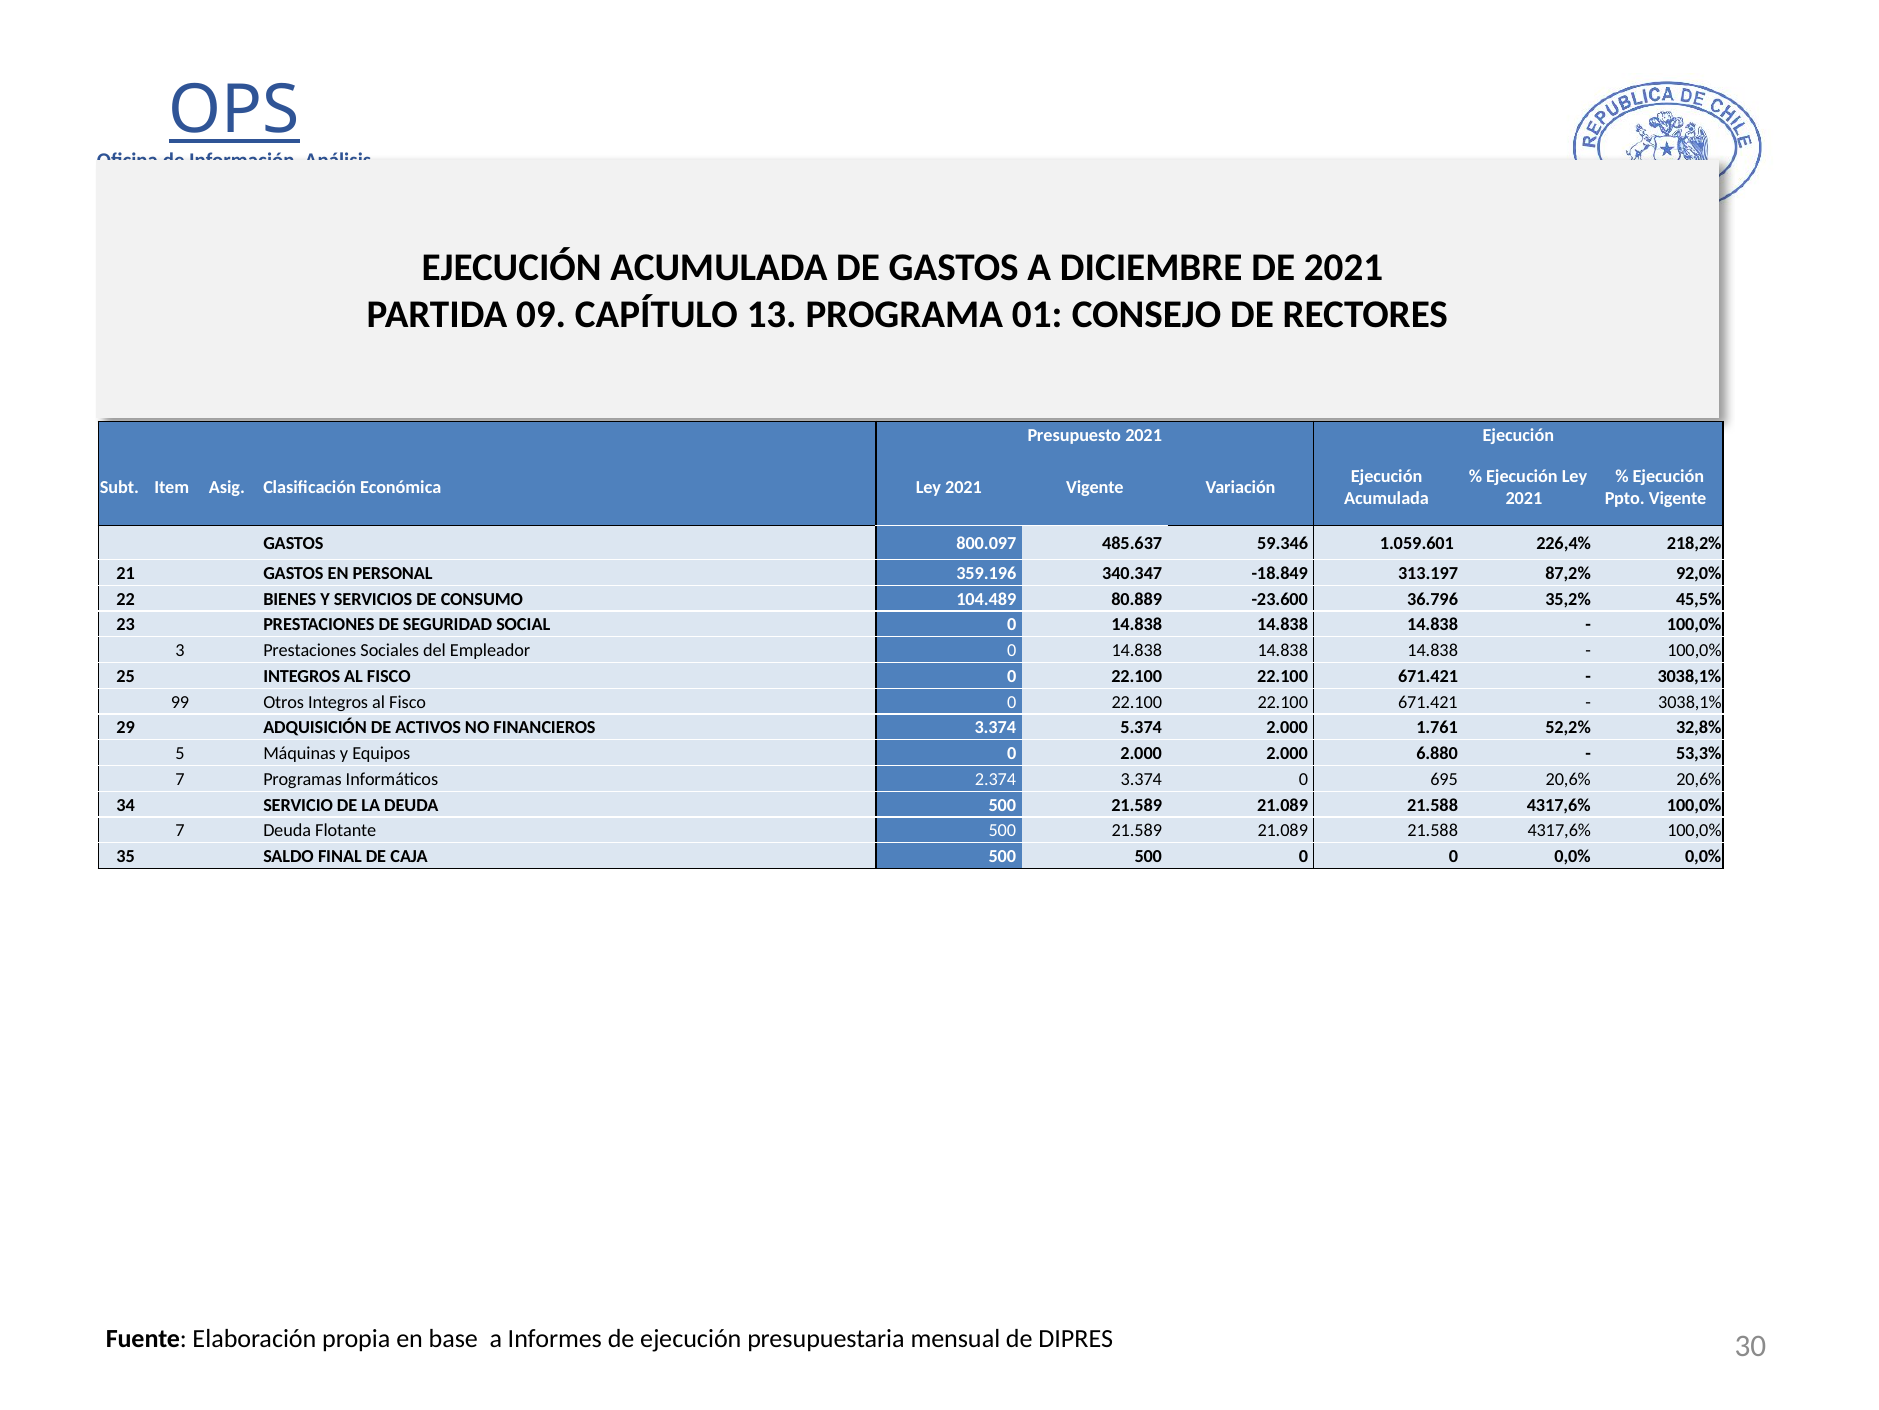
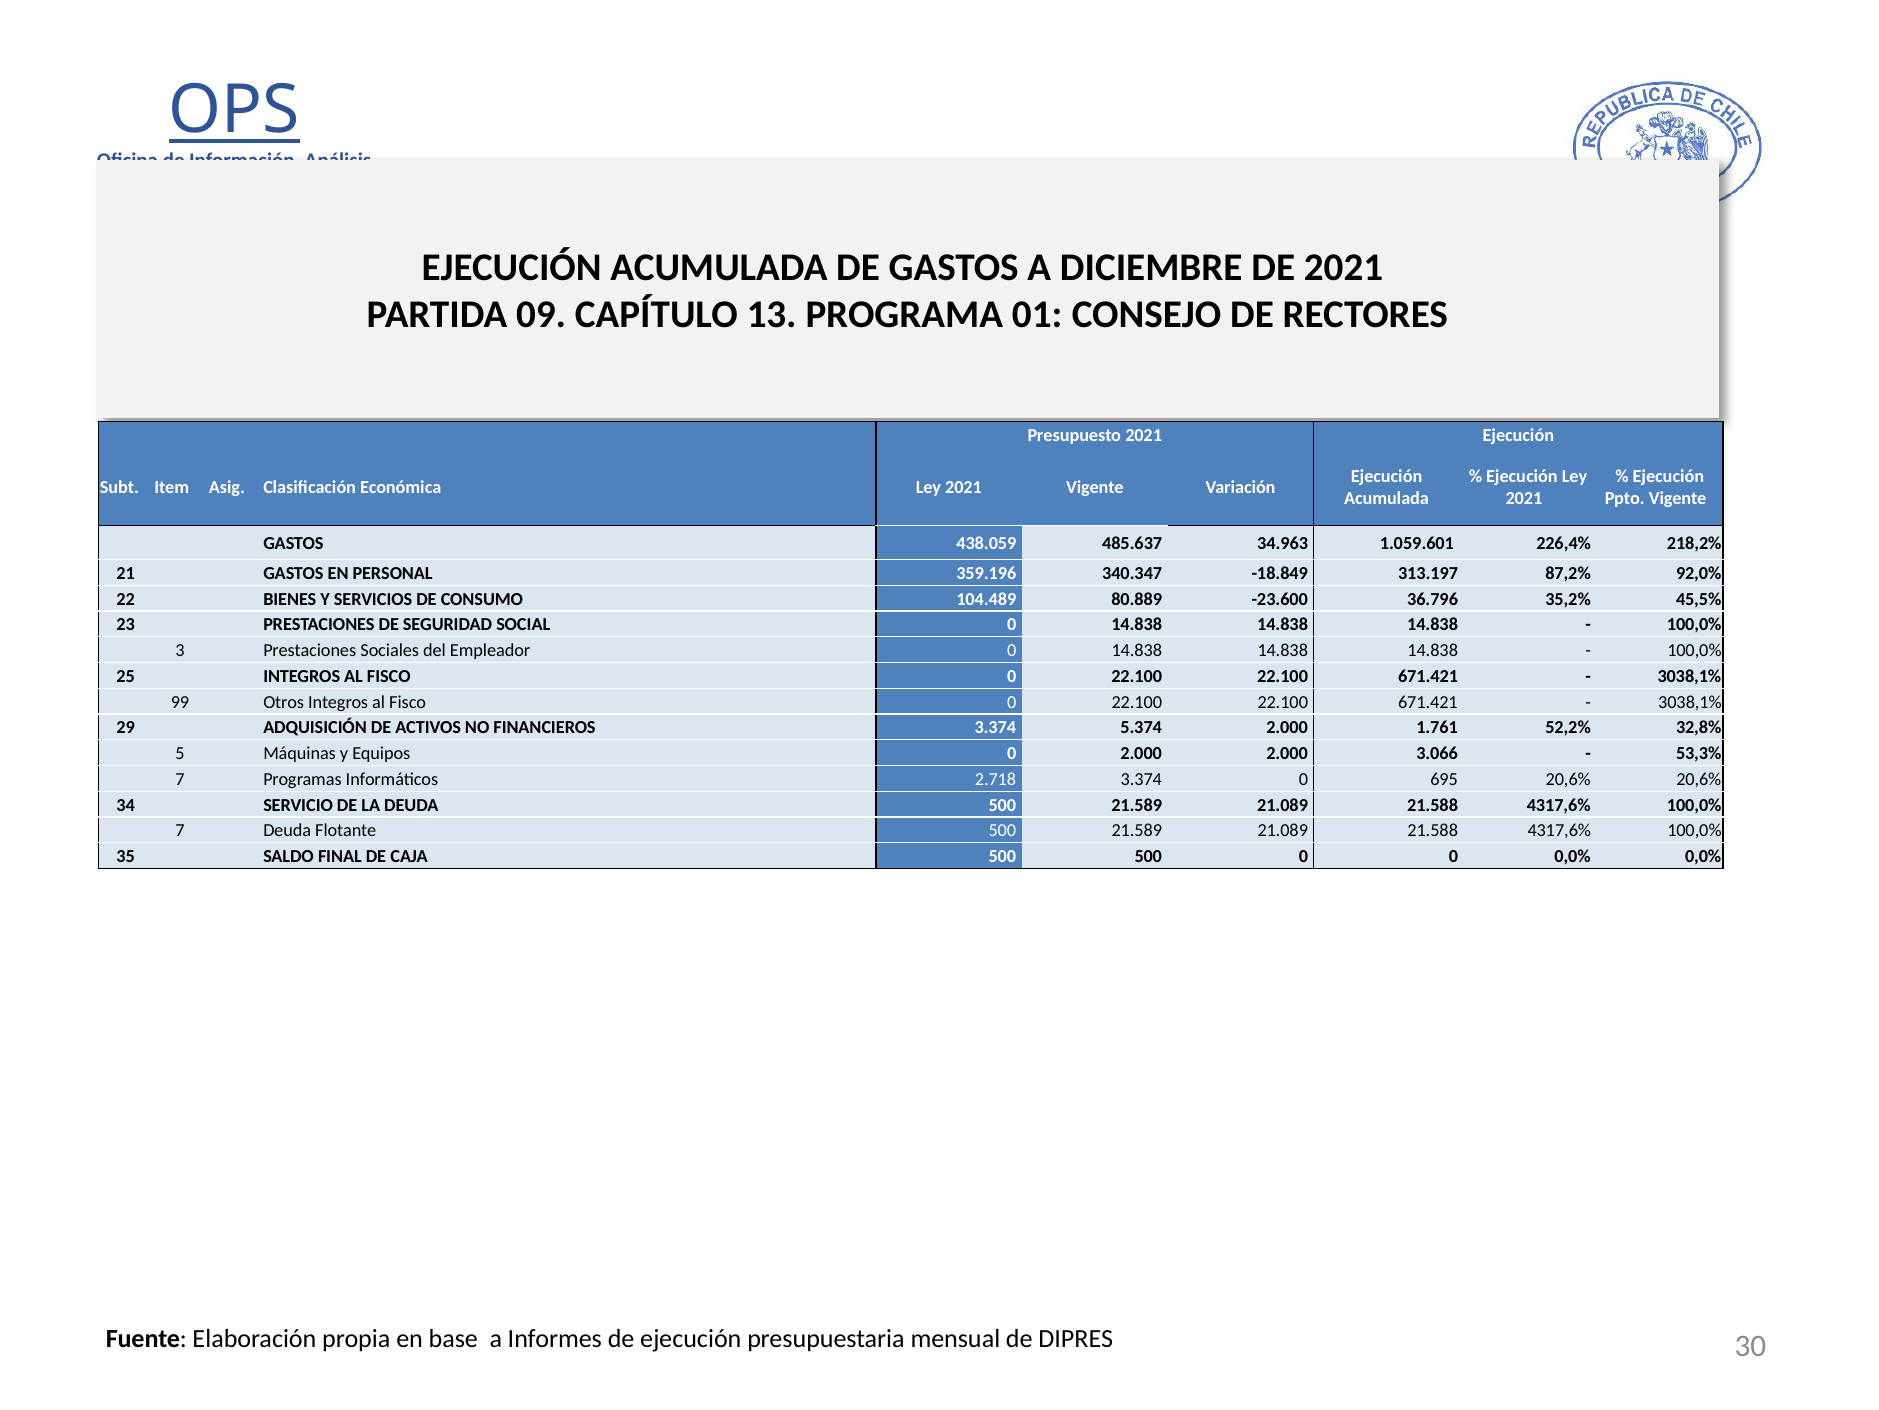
800.097: 800.097 -> 438.059
59.346: 59.346 -> 34.963
6.880: 6.880 -> 3.066
2.374: 2.374 -> 2.718
